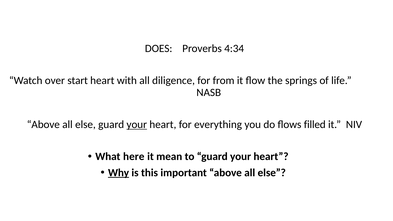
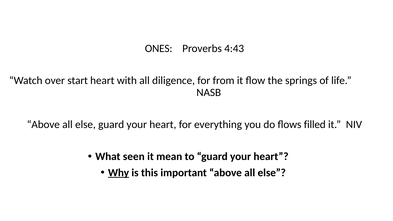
DOES: DOES -> ONES
4:34: 4:34 -> 4:43
your at (137, 125) underline: present -> none
here: here -> seen
